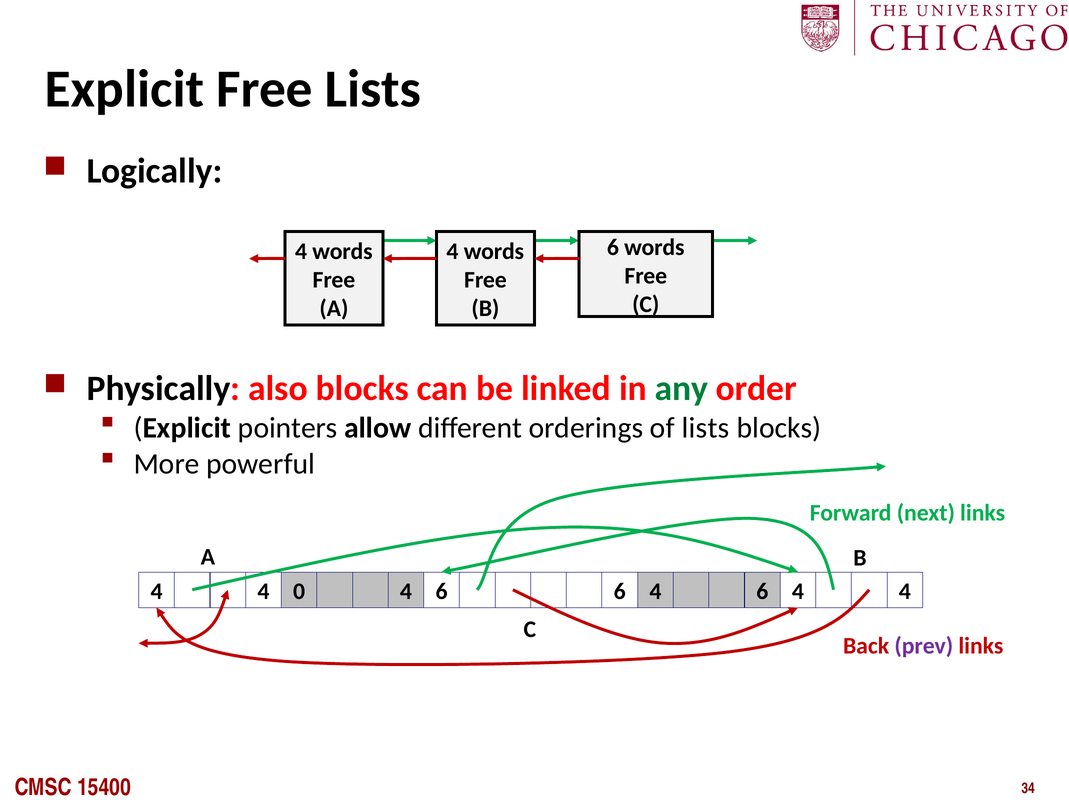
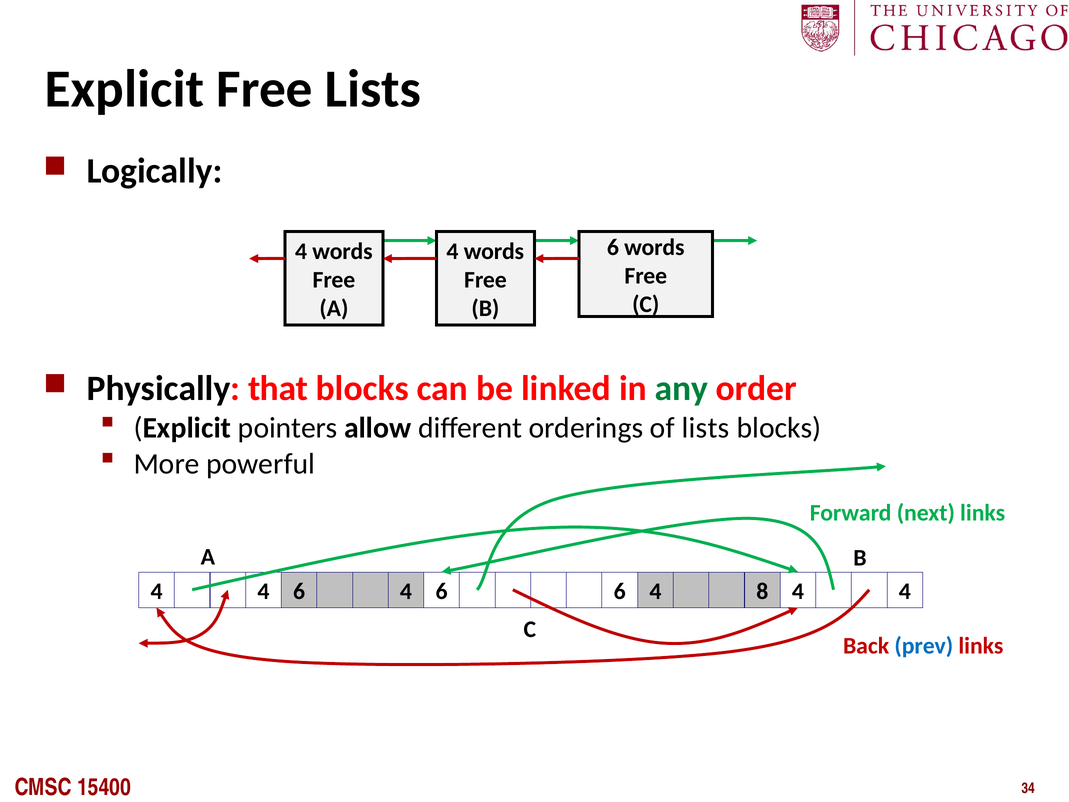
also: also -> that
4 4 0: 0 -> 6
6 at (762, 591): 6 -> 8
prev colour: purple -> blue
